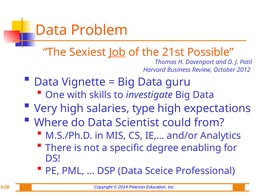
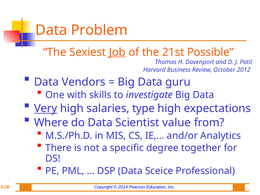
Vignette: Vignette -> Vendors
Very underline: none -> present
could: could -> value
enabling: enabling -> together
